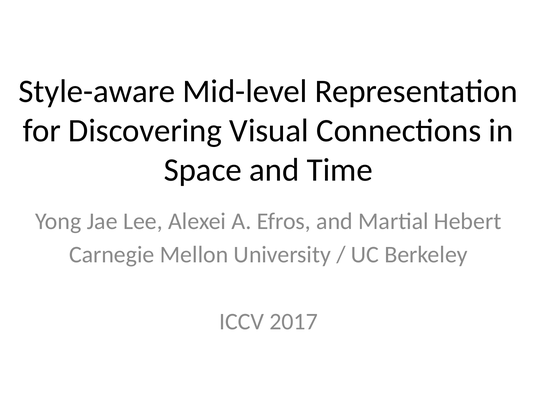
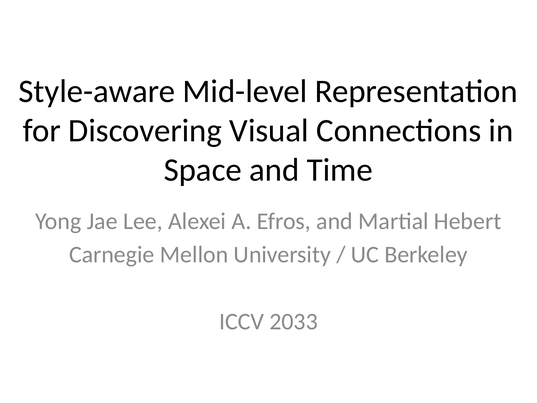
2017: 2017 -> 2033
